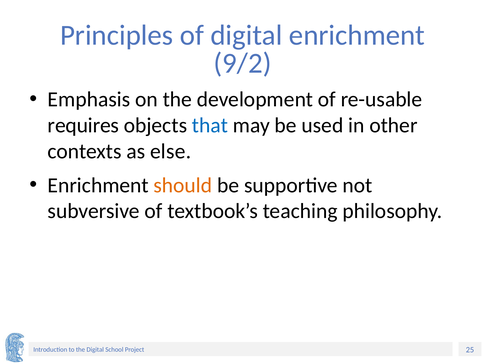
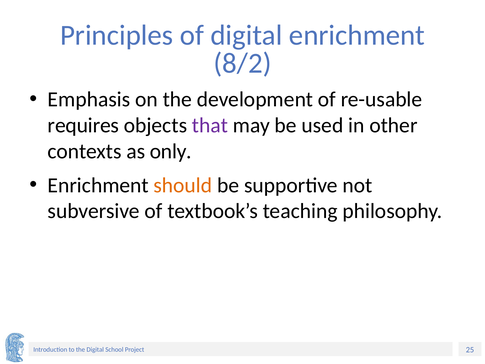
9/2: 9/2 -> 8/2
that colour: blue -> purple
else: else -> only
